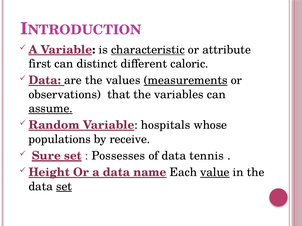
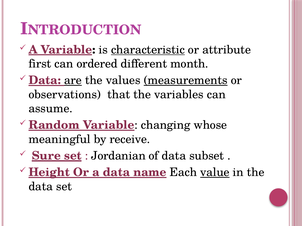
distinct: distinct -> ordered
caloric: caloric -> month
are underline: none -> present
assume underline: present -> none
hospitals: hospitals -> changing
populations: populations -> meaningful
Possesses: Possesses -> Jordanian
tennis: tennis -> subset
set at (64, 187) underline: present -> none
